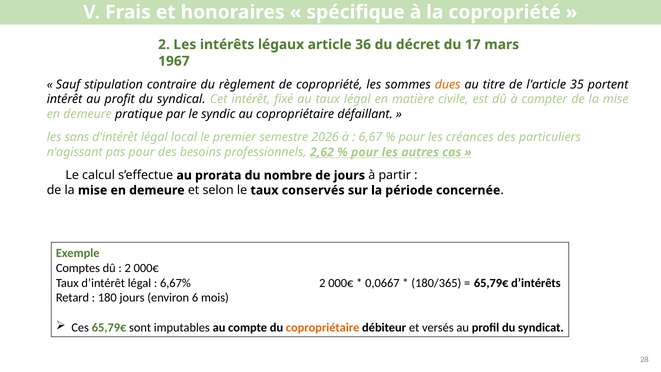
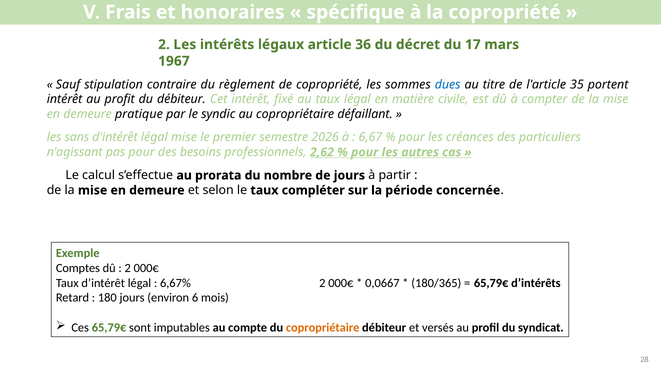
dues colour: orange -> blue
du syndical: syndical -> débiteur
légal local: local -> mise
conservés: conservés -> compléter
